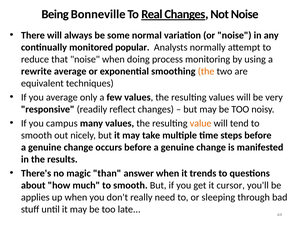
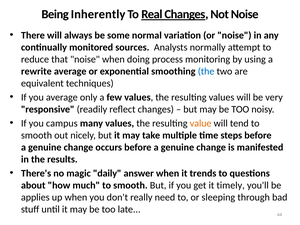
Bonneville: Bonneville -> Inherently
popular: popular -> sources
the at (206, 71) colour: orange -> blue
than: than -> daily
cursor: cursor -> timely
